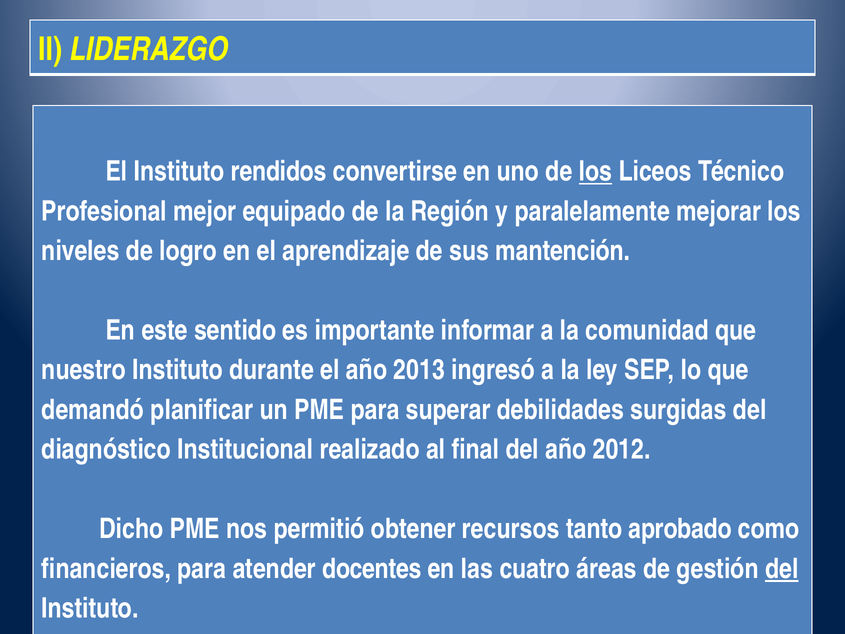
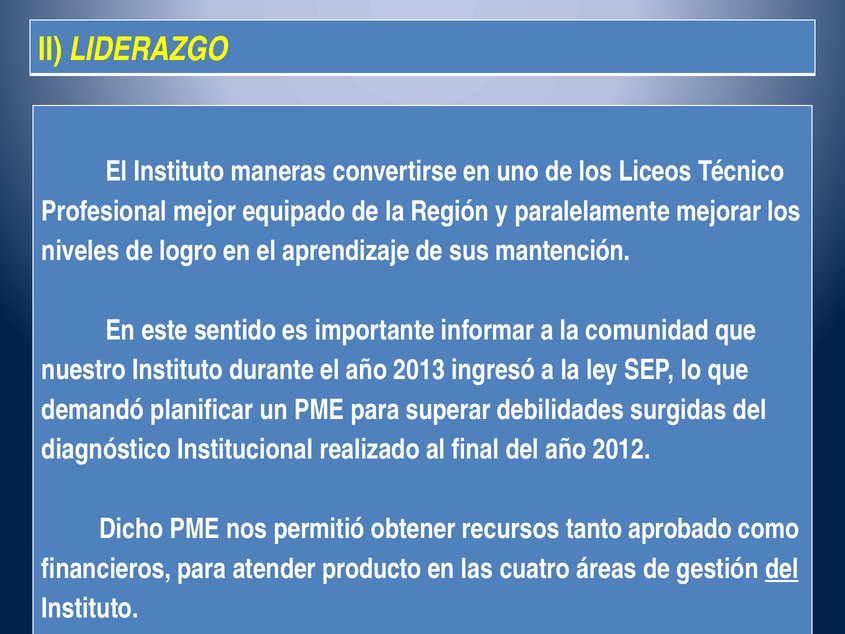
rendidos: rendidos -> maneras
los at (596, 171) underline: present -> none
docentes: docentes -> producto
